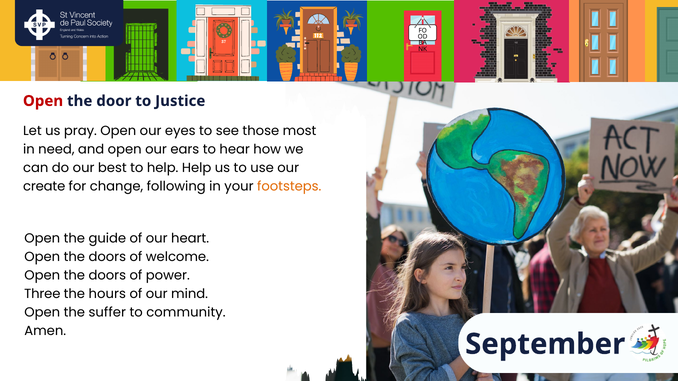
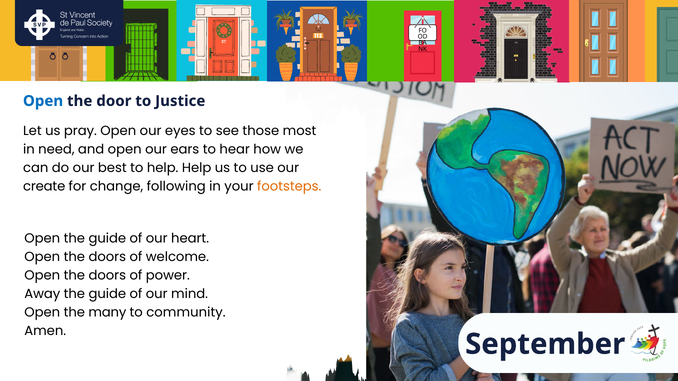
Open at (43, 101) colour: red -> blue
Three: Three -> Away
hours at (107, 294): hours -> guide
suffer: suffer -> many
